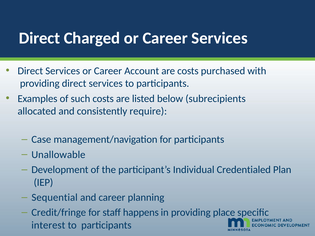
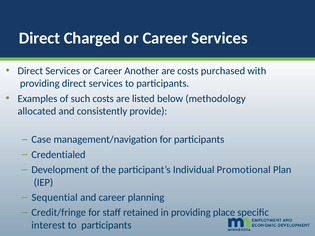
Account: Account -> Another
subrecipients: subrecipients -> methodology
require: require -> provide
Unallowable: Unallowable -> Credentialed
Credentialed: Credentialed -> Promotional
happens: happens -> retained
